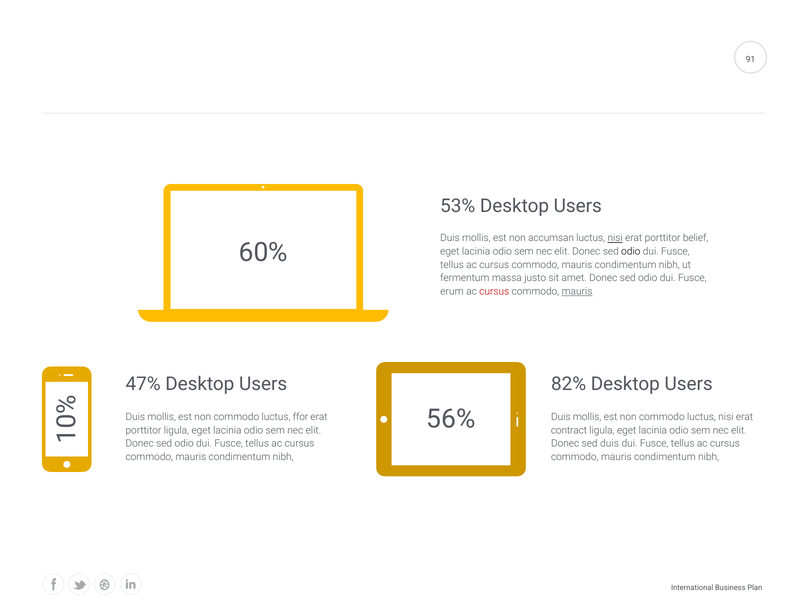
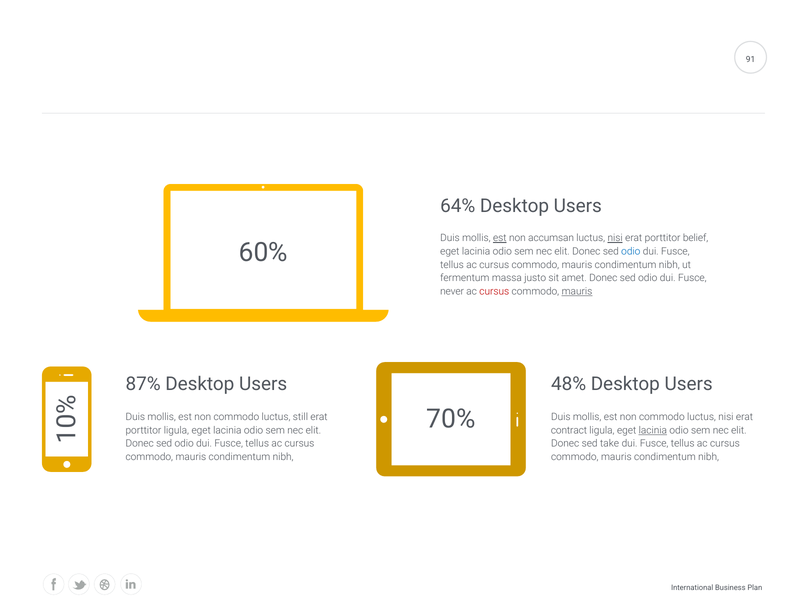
53%: 53% -> 64%
est at (500, 238) underline: none -> present
odio at (631, 252) colour: black -> blue
erum: erum -> never
47%: 47% -> 87%
82%: 82% -> 48%
56%: 56% -> 70%
ffor: ffor -> still
lacinia at (653, 430) underline: none -> present
sed duis: duis -> take
